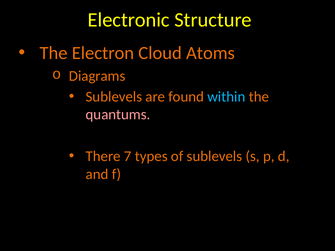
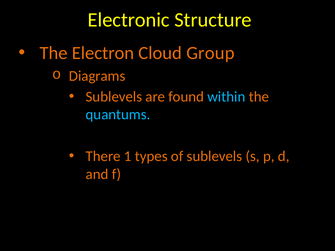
Atoms: Atoms -> Group
quantums colour: pink -> light blue
7: 7 -> 1
